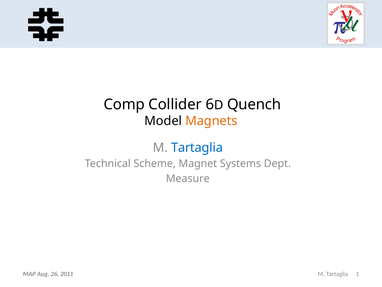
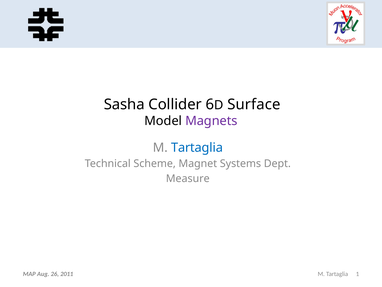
Comp: Comp -> Sasha
Quench: Quench -> Surface
Magnets colour: orange -> purple
